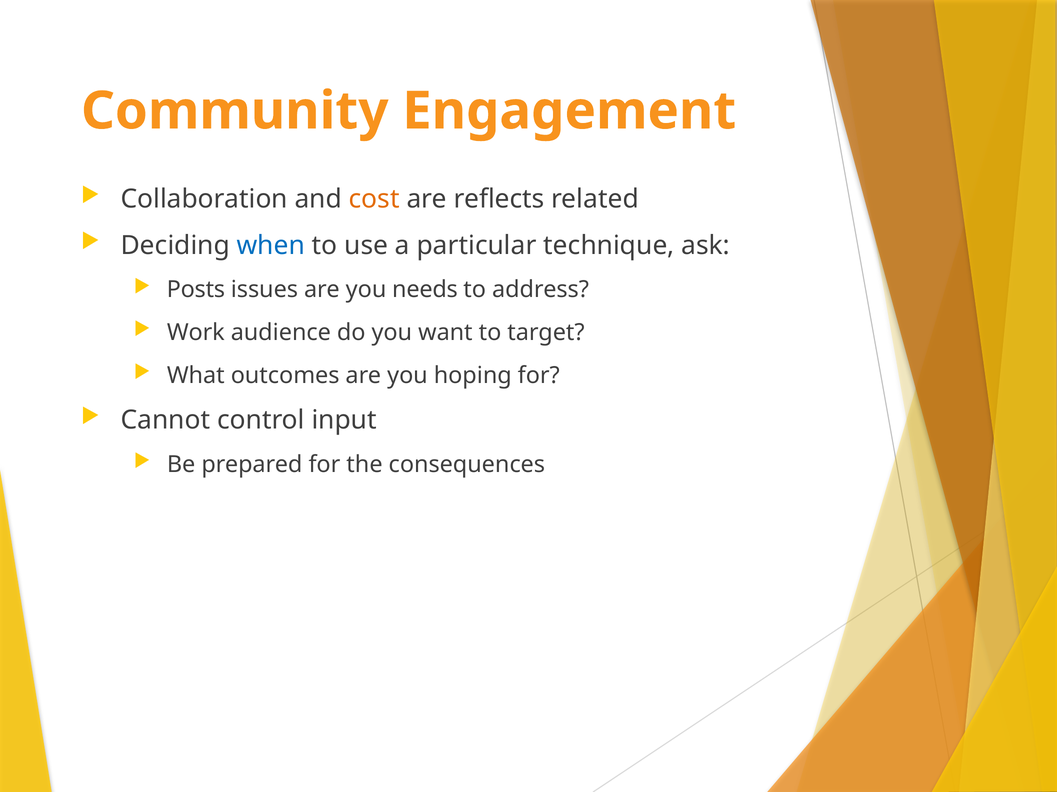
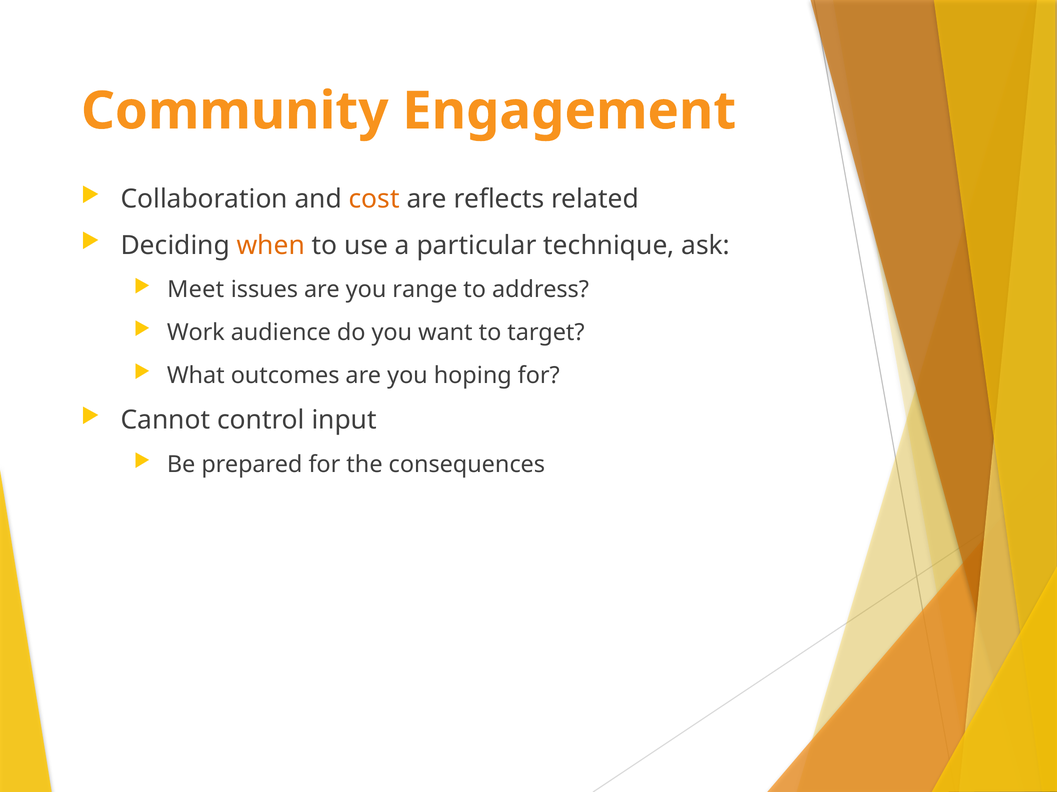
when colour: blue -> orange
Posts: Posts -> Meet
needs: needs -> range
